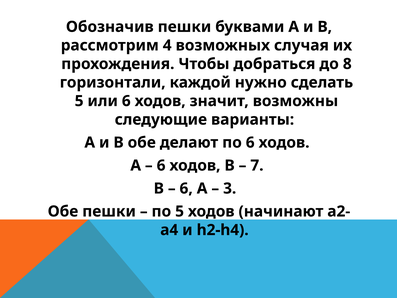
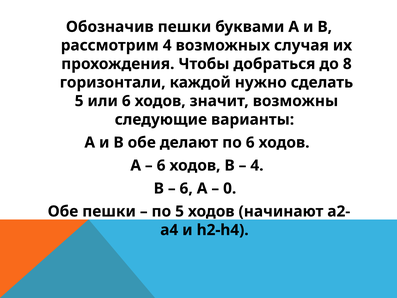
7 at (257, 165): 7 -> 4
3: 3 -> 0
